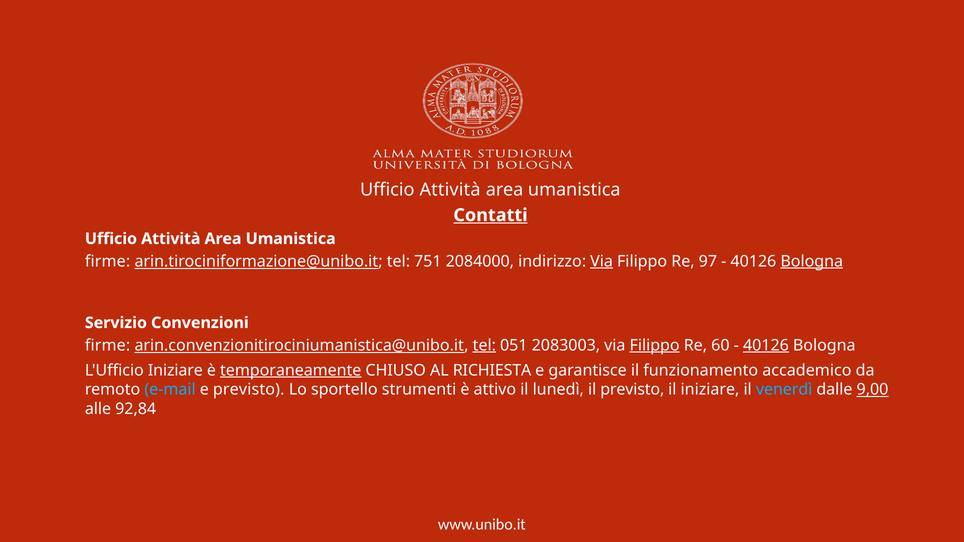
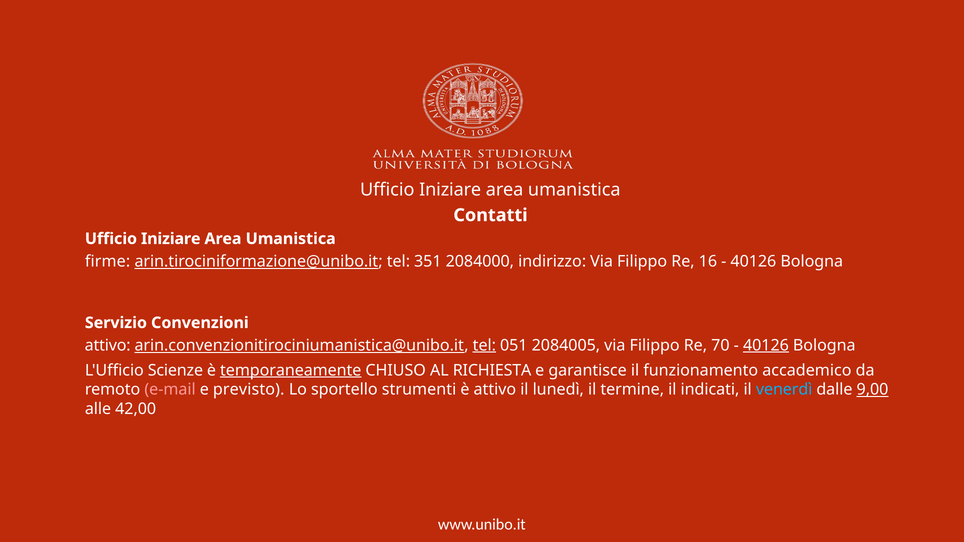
Attività at (450, 190): Attività -> Iniziare
Contatti underline: present -> none
Attività at (171, 239): Attività -> Iniziare
751: 751 -> 351
Via at (602, 261) underline: present -> none
97: 97 -> 16
Bologna at (812, 261) underline: present -> none
firme at (108, 345): firme -> attivo
2083003: 2083003 -> 2084005
Filippo at (655, 345) underline: present -> none
60: 60 -> 70
L'Ufficio Iniziare: Iniziare -> Scienze
e-mail colour: light blue -> pink
il previsto: previsto -> termine
il iniziare: iniziare -> indicati
92,84: 92,84 -> 42,00
